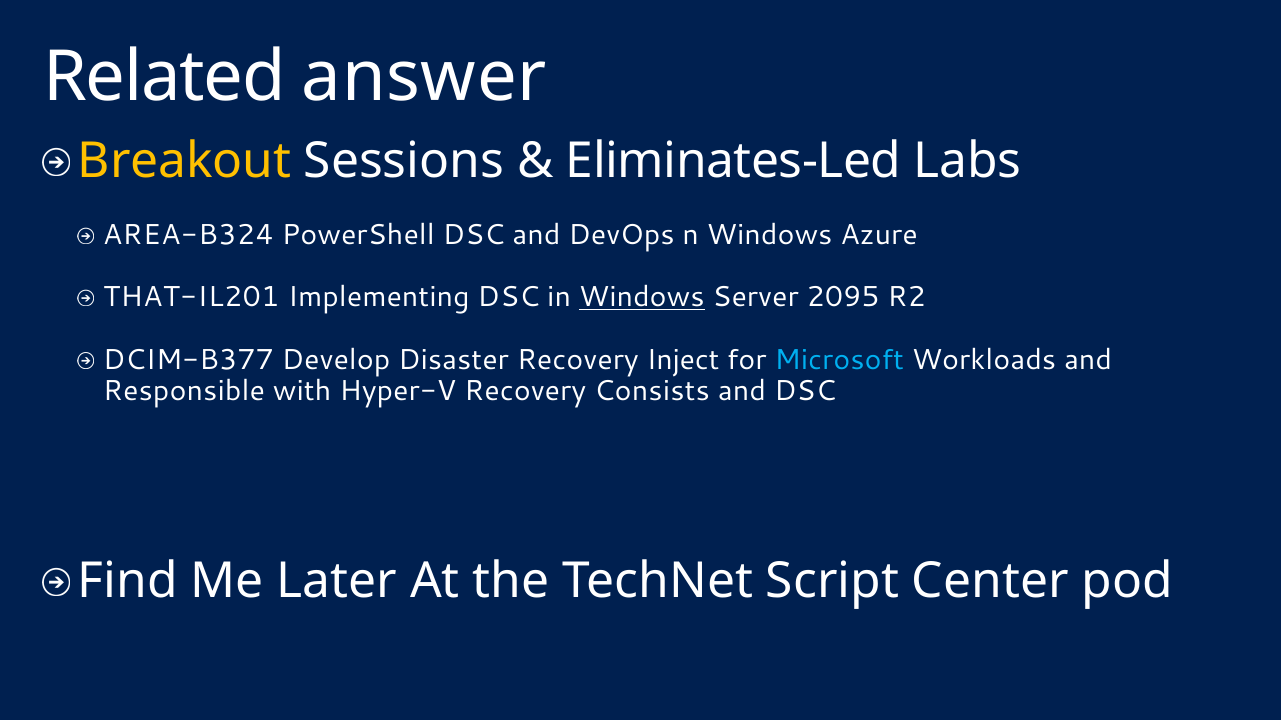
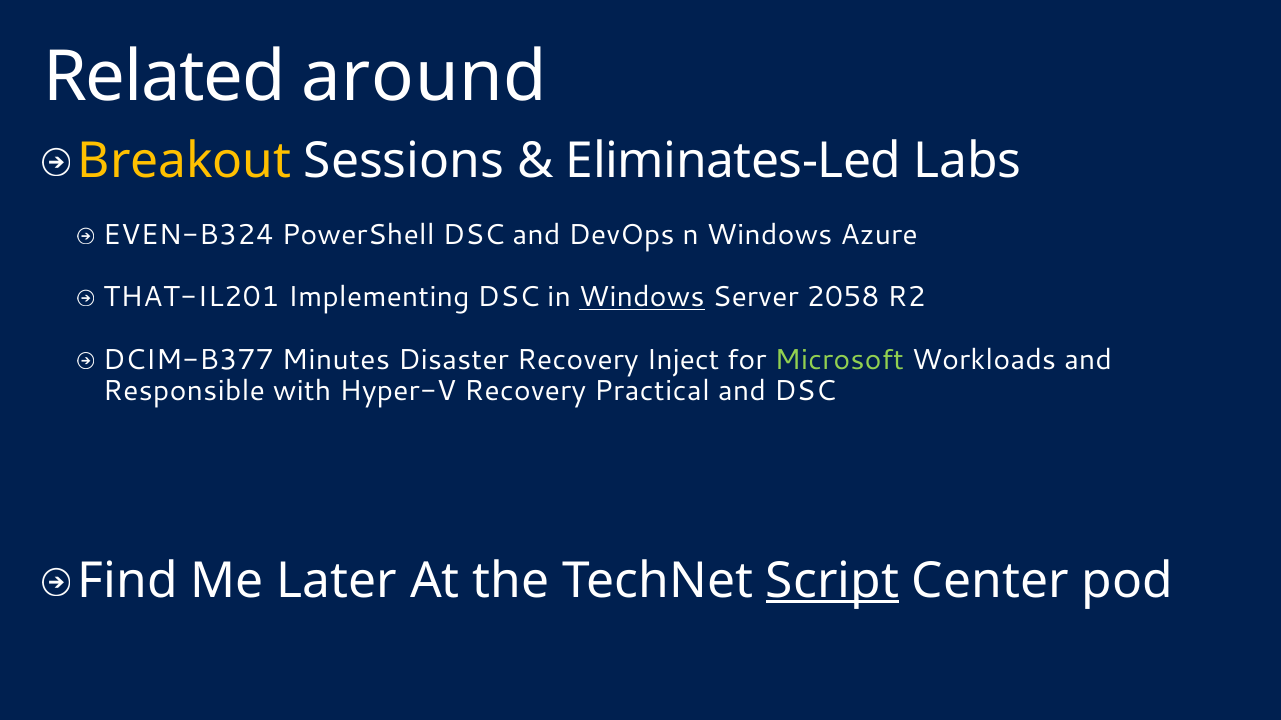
answer: answer -> around
AREA-B324: AREA-B324 -> EVEN-B324
2095: 2095 -> 2058
Develop: Develop -> Minutes
Microsoft colour: light blue -> light green
Consists: Consists -> Practical
Script underline: none -> present
